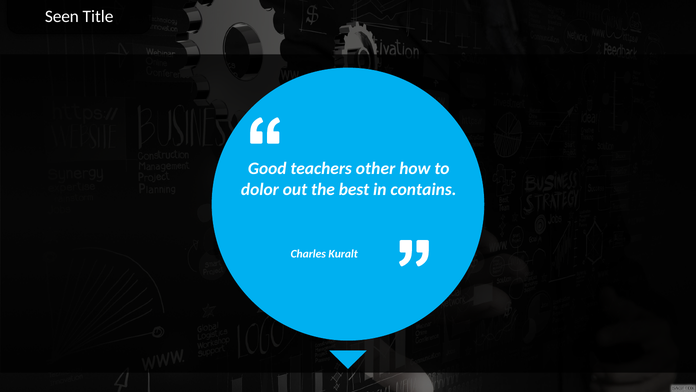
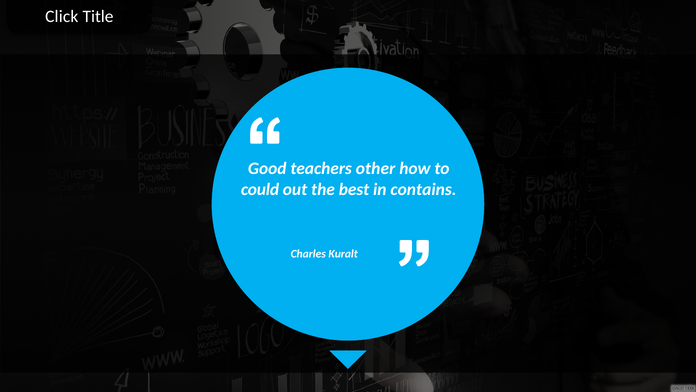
Seen: Seen -> Click
dolor: dolor -> could
